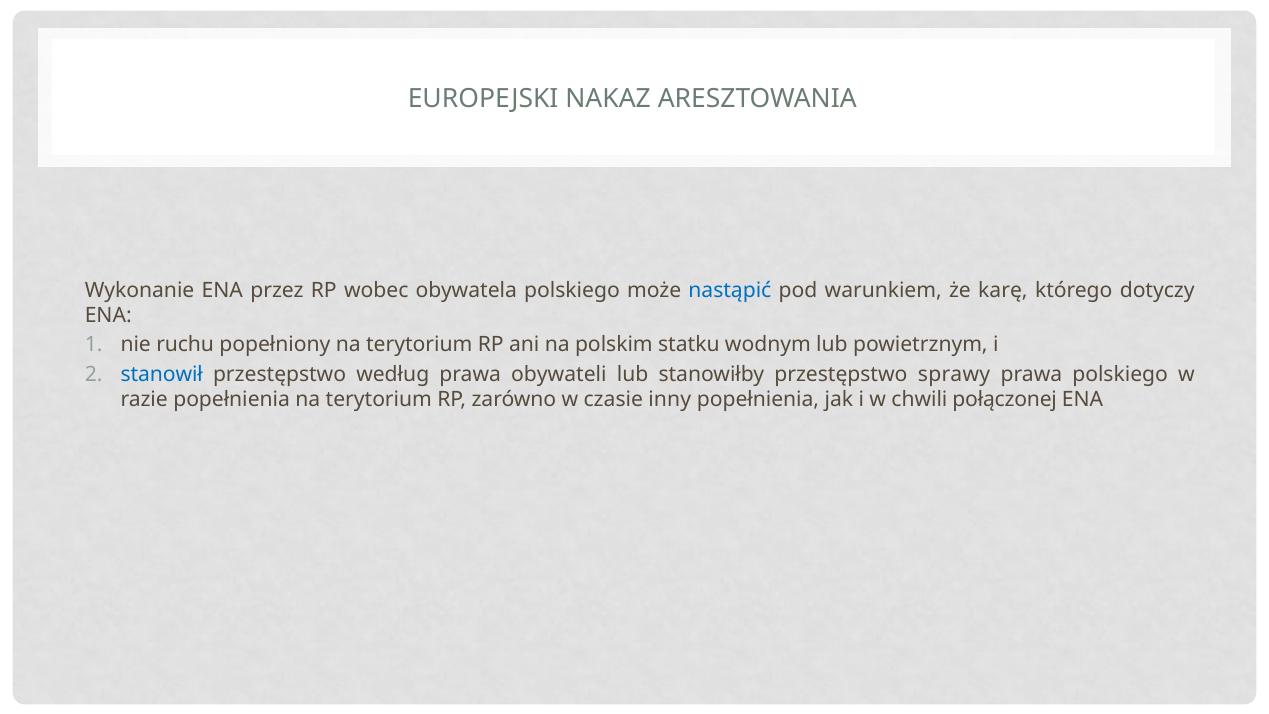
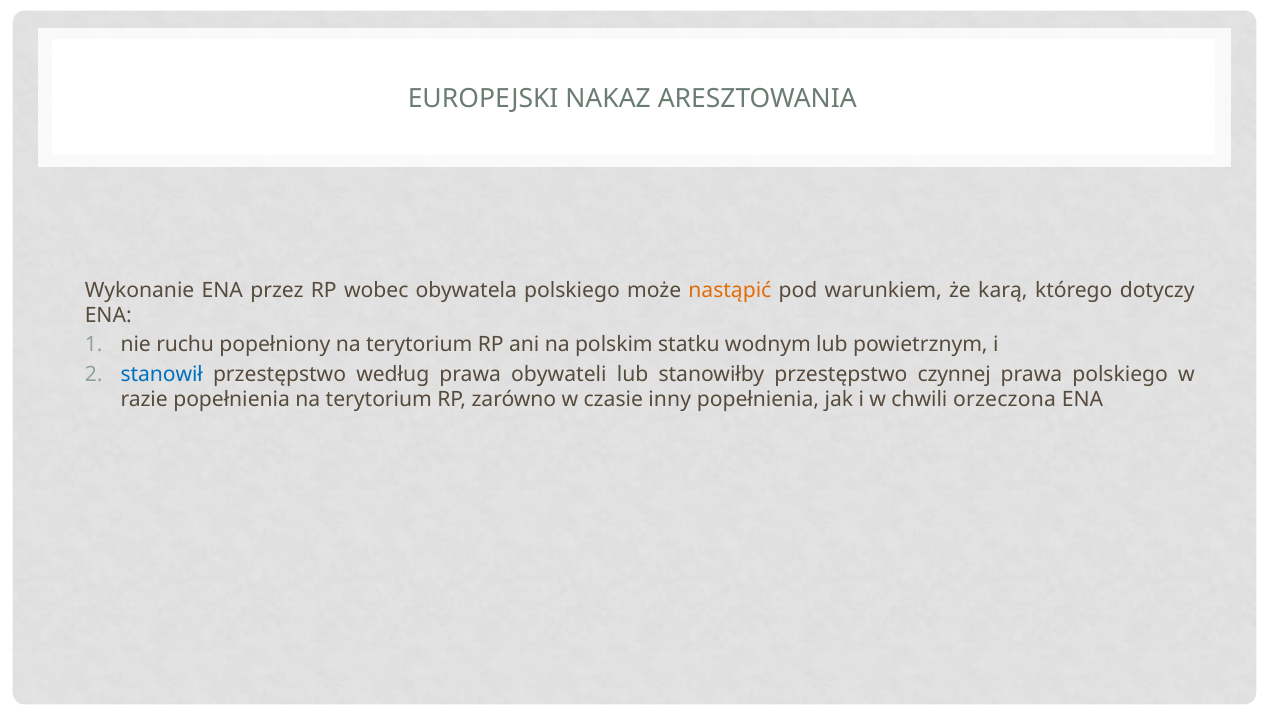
nastąpić colour: blue -> orange
karę: karę -> karą
sprawy: sprawy -> czynnej
połączonej: połączonej -> orzeczona
